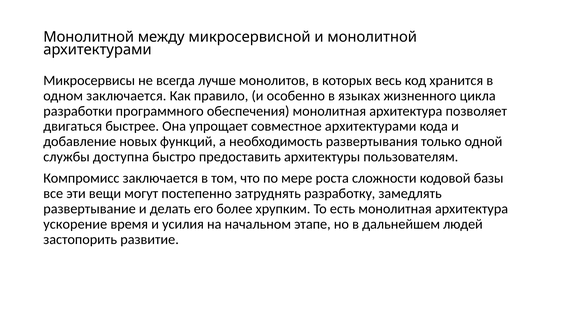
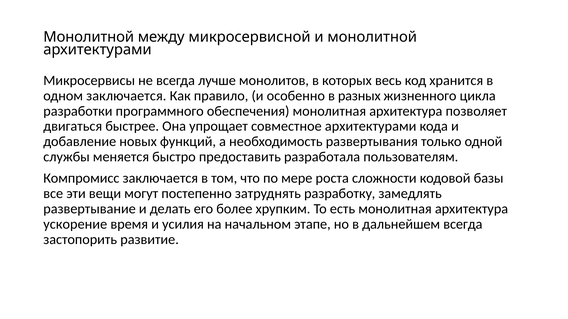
языках: языках -> разных
доступна: доступна -> меняется
архитектуры: архитектуры -> разработала
дальнейшем людей: людей -> всегда
